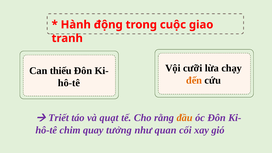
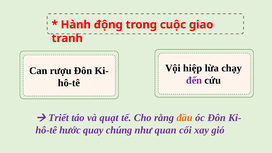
cưỡi: cưỡi -> hiệp
thiếu: thiếu -> rượu
đến colour: orange -> purple
chim: chim -> hước
tưởng: tưởng -> chúng
